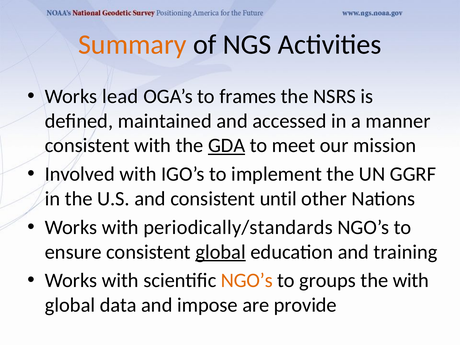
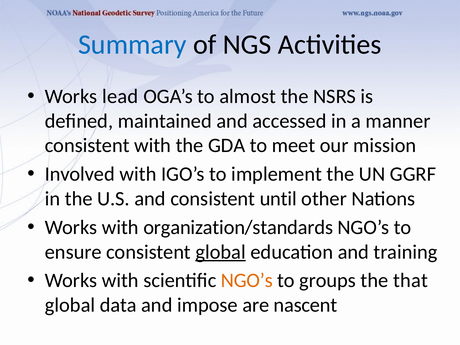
Summary colour: orange -> blue
frames: frames -> almost
GDA underline: present -> none
periodically/standards: periodically/standards -> organization/standards
the with: with -> that
provide: provide -> nascent
